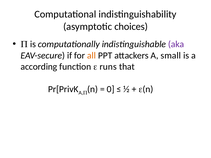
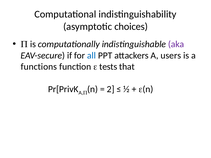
all colour: orange -> blue
small: small -> users
according: according -> functions
runs: runs -> tests
0: 0 -> 2
